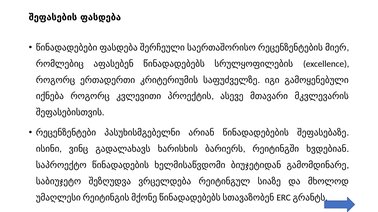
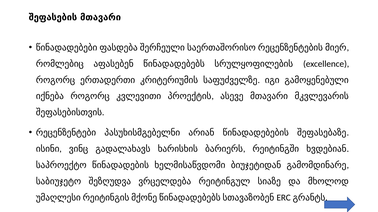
შეფასების ფასდება: ფასდება -> მთავარი
